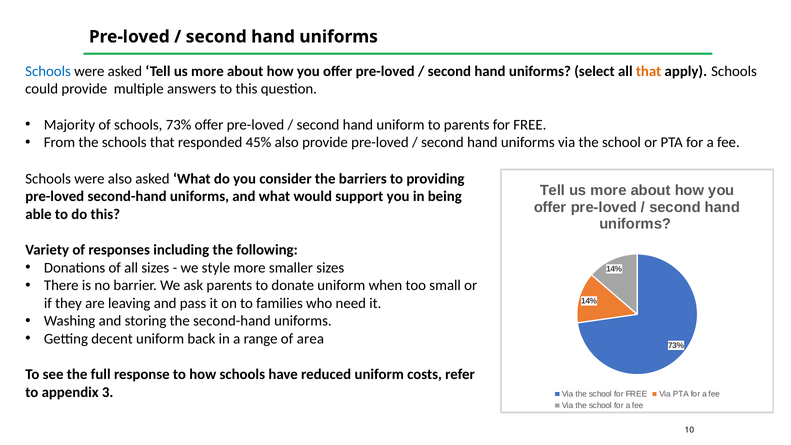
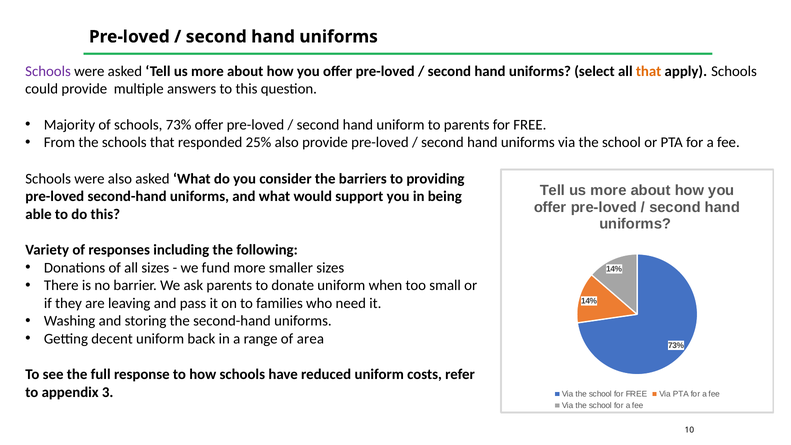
Schools at (48, 71) colour: blue -> purple
45%: 45% -> 25%
style: style -> fund
